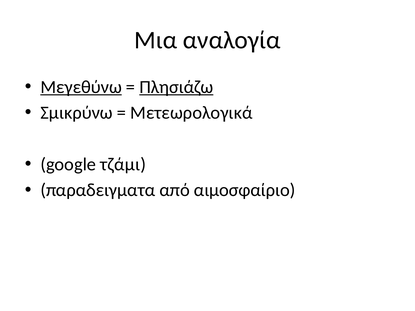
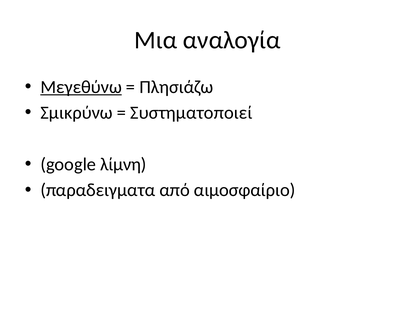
Πλησιάζω underline: present -> none
Μετεωρολογικά: Μετεωρολογικά -> Συστηματοποιεί
τζάμι: τζάμι -> λίμνη
